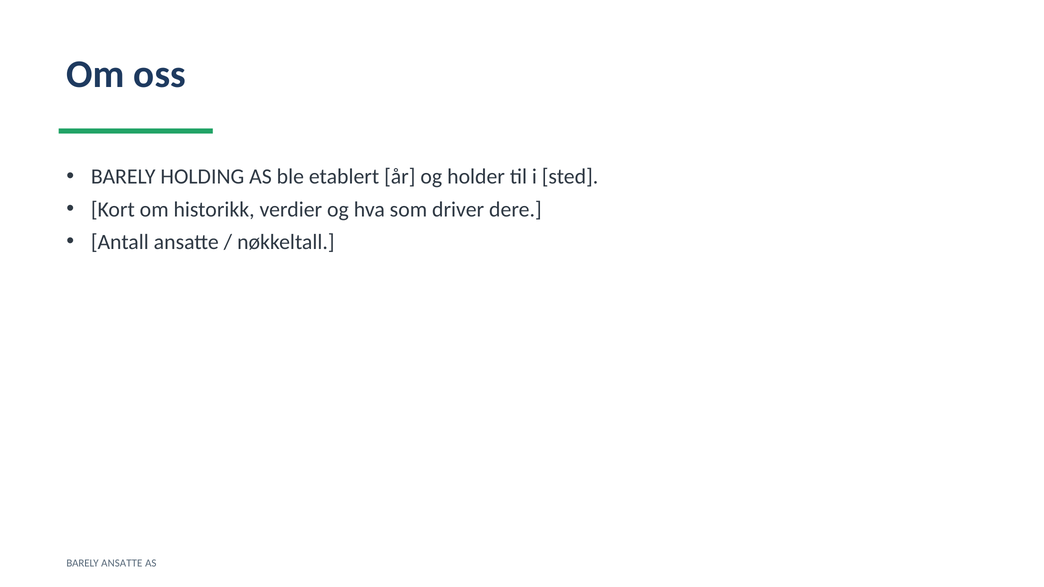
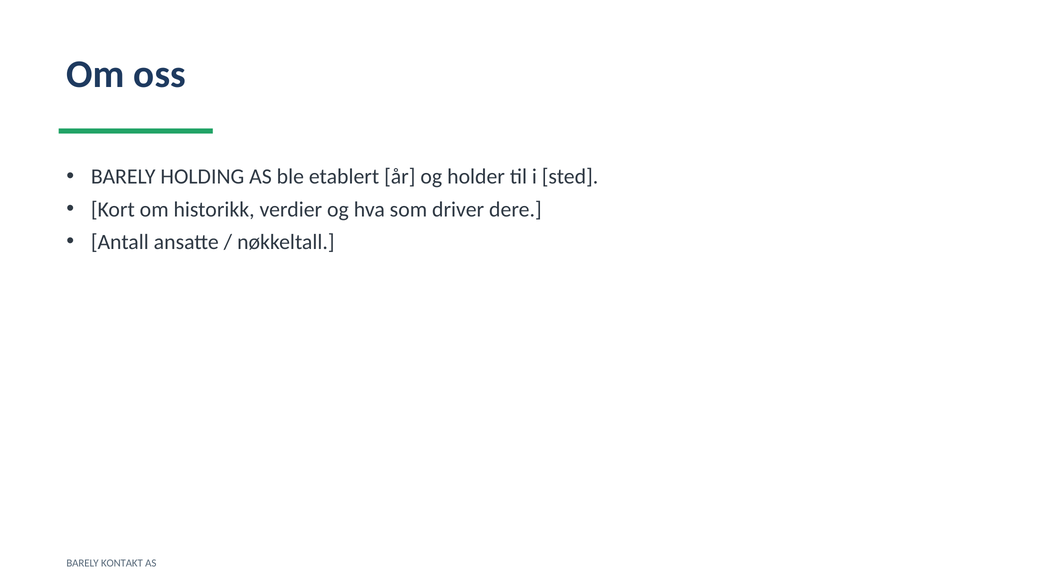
BARELY ANSATTE: ANSATTE -> KONTAKT
